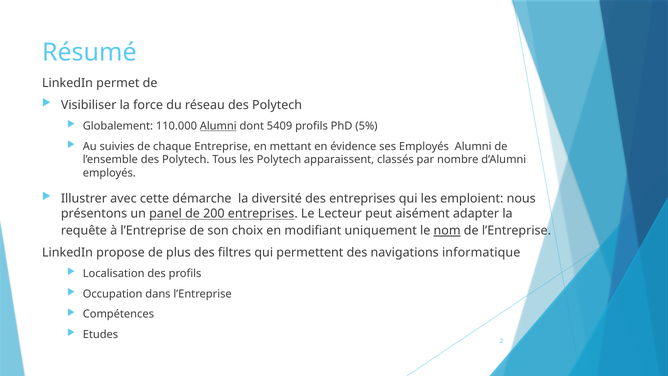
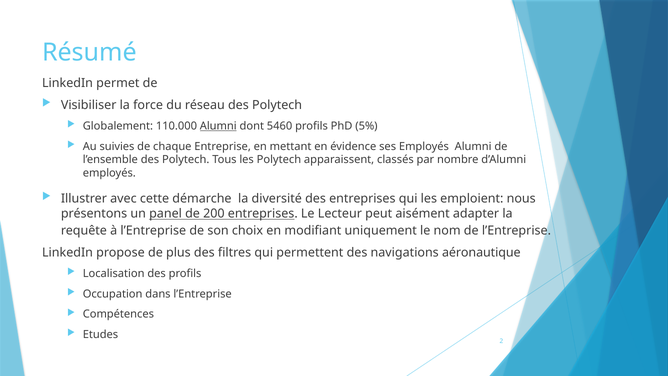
5409: 5409 -> 5460
nom underline: present -> none
informatique: informatique -> aéronautique
